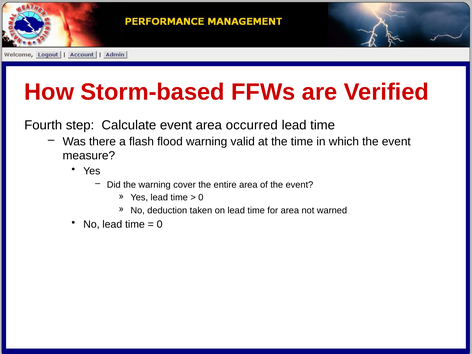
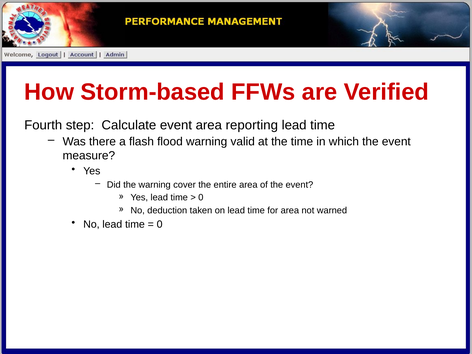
occurred: occurred -> reporting
